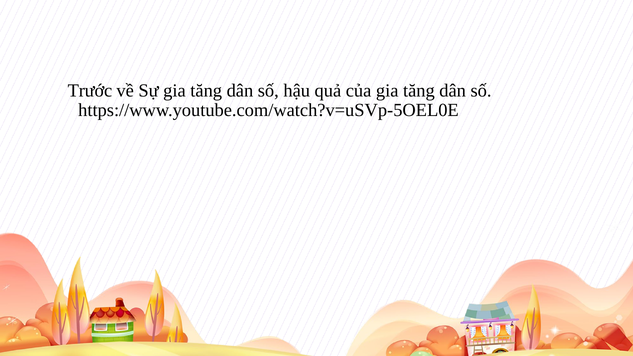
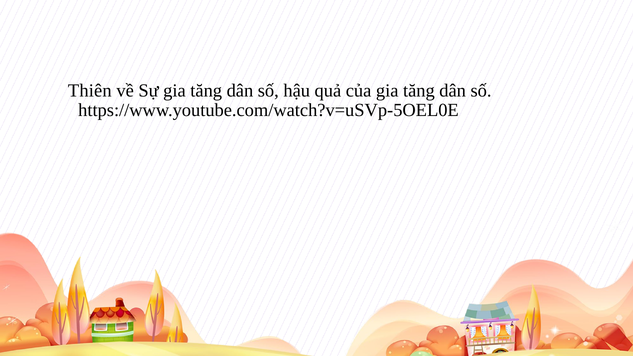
Trước: Trước -> Thiên
